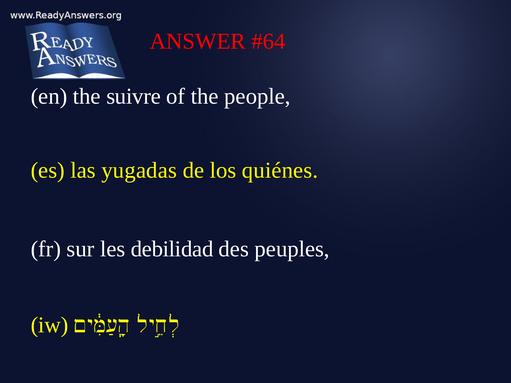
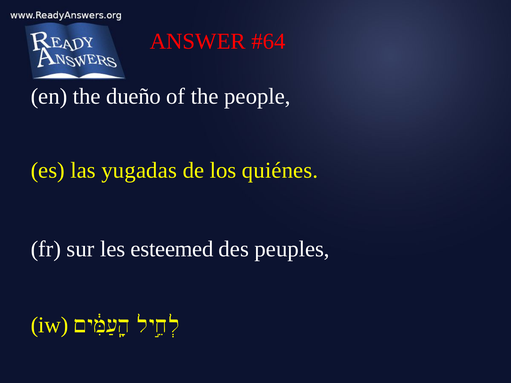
suivre: suivre -> dueño
debilidad: debilidad -> esteemed
